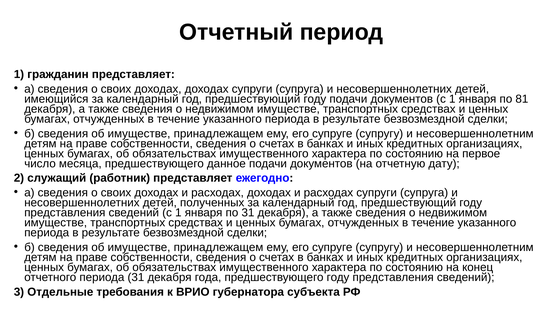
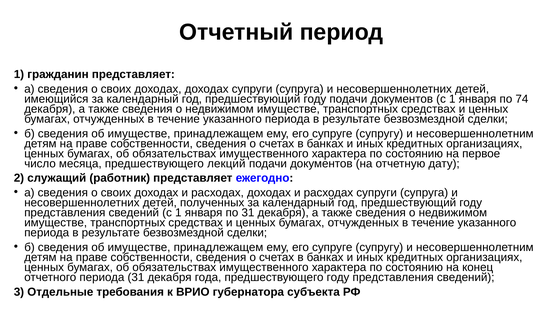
81: 81 -> 74
данное: данное -> лекций
